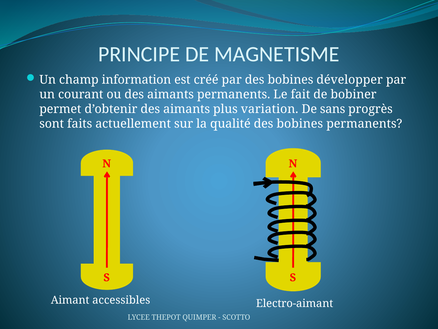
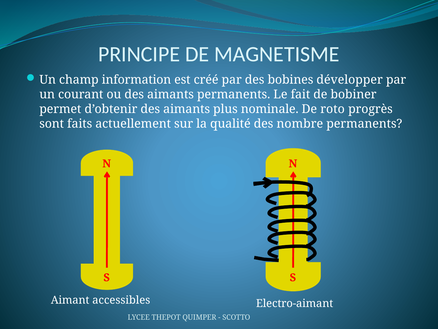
variation: variation -> nominale
sans: sans -> roto
qualité des bobines: bobines -> nombre
